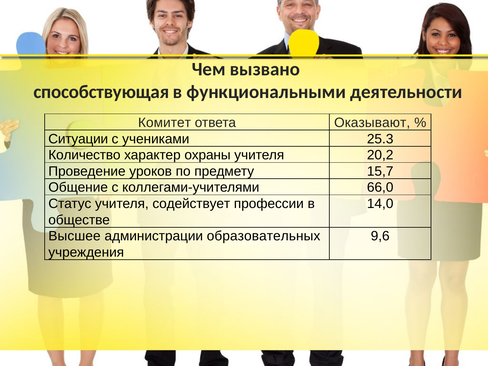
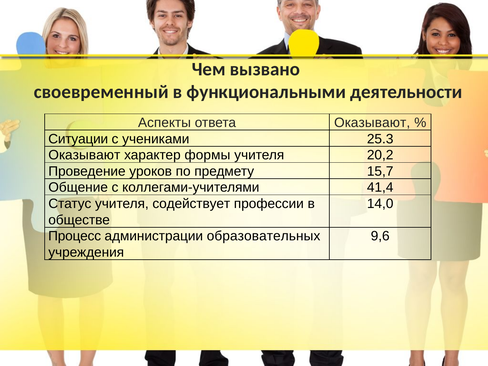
способствующая: способствующая -> своевременный
Комитет: Комитет -> Аспекты
Количество at (84, 155): Количество -> Оказывают
охраны: охраны -> формы
66,0: 66,0 -> 41,4
Высшее: Высшее -> Процесс
